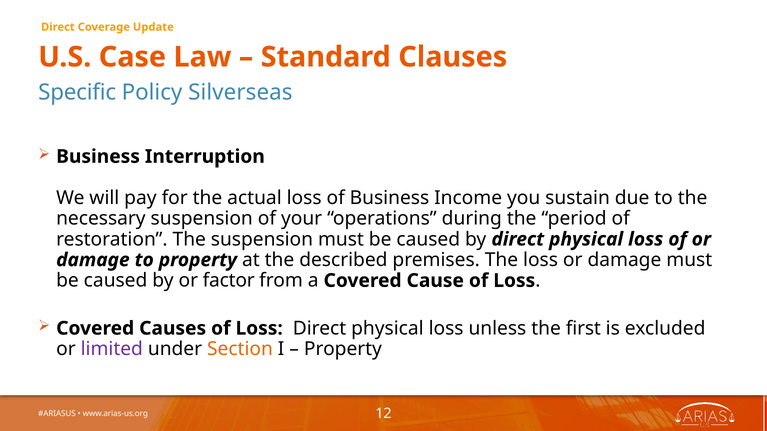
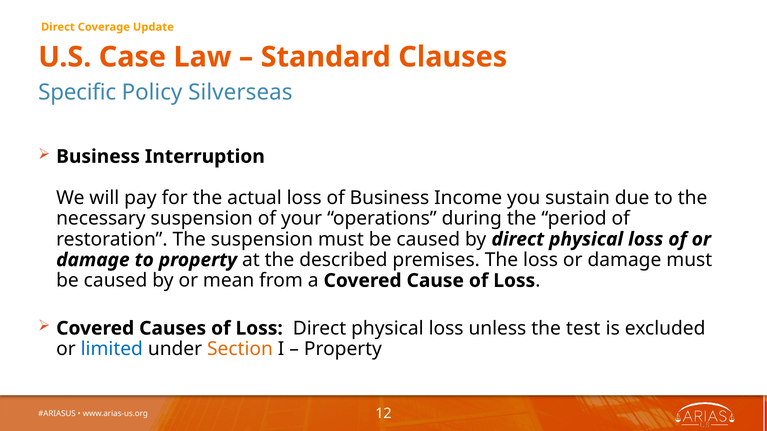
factor: factor -> mean
first: first -> test
limited colour: purple -> blue
